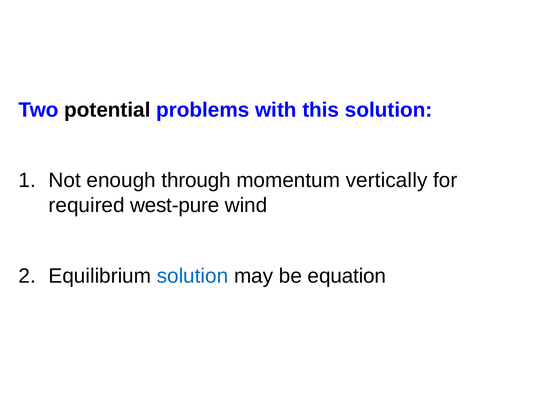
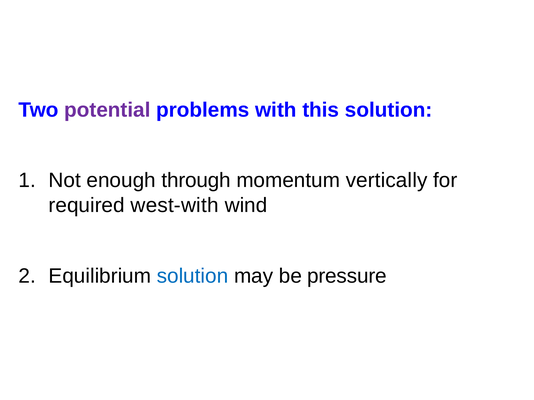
potential colour: black -> purple
west-pure: west-pure -> west-with
equation: equation -> pressure
